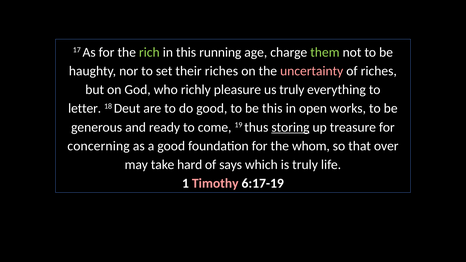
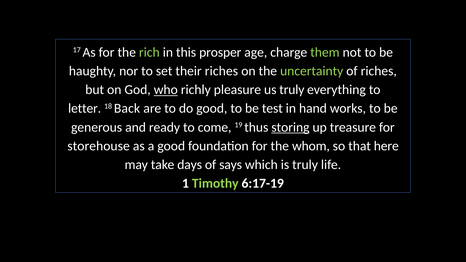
running: running -> prosper
uncertainty colour: pink -> light green
who underline: none -> present
Deut: Deut -> Back
be this: this -> test
open: open -> hand
concerning: concerning -> storehouse
over: over -> here
hard: hard -> days
Timothy colour: pink -> light green
